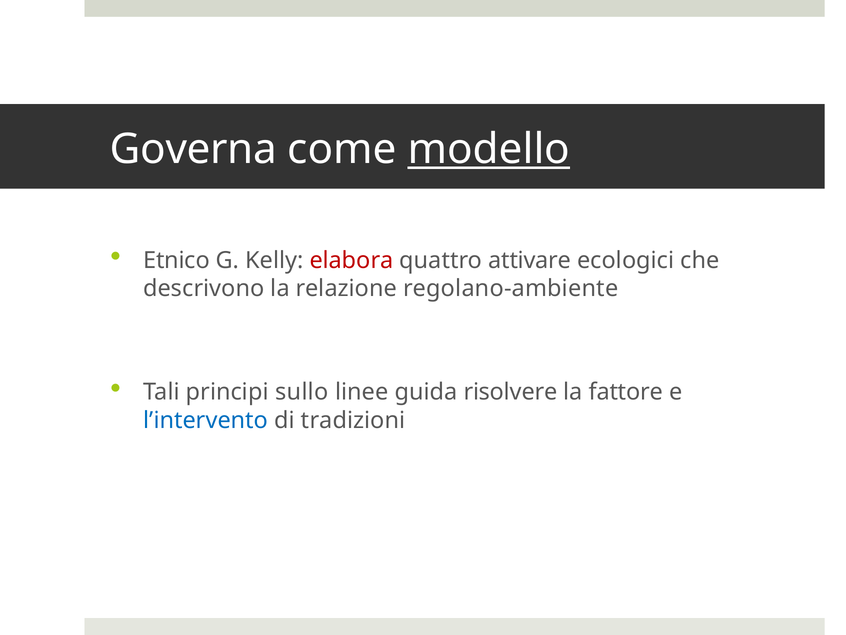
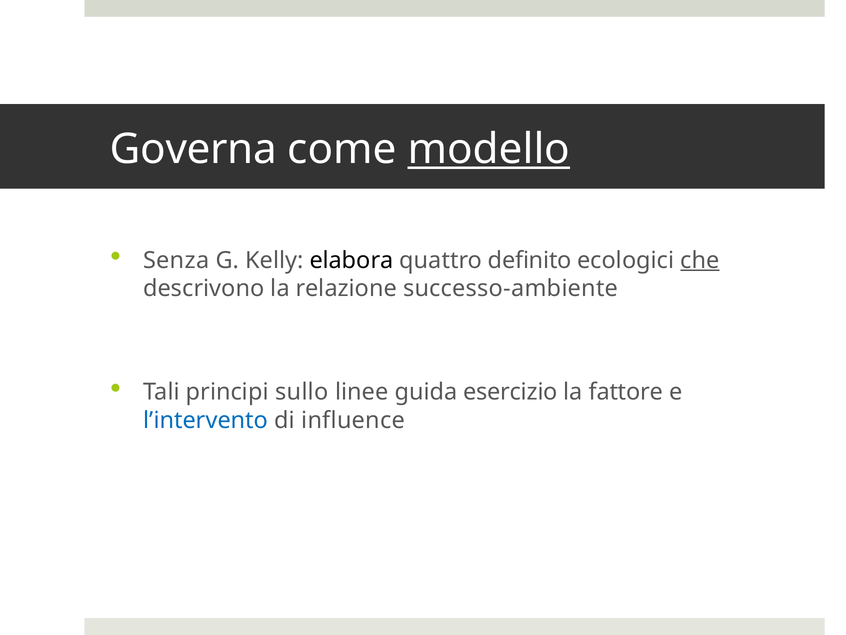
Etnico: Etnico -> Senza
elabora colour: red -> black
attivare: attivare -> definito
che underline: none -> present
regolano-ambiente: regolano-ambiente -> successo-ambiente
risolvere: risolvere -> esercizio
tradizioni: tradizioni -> influence
